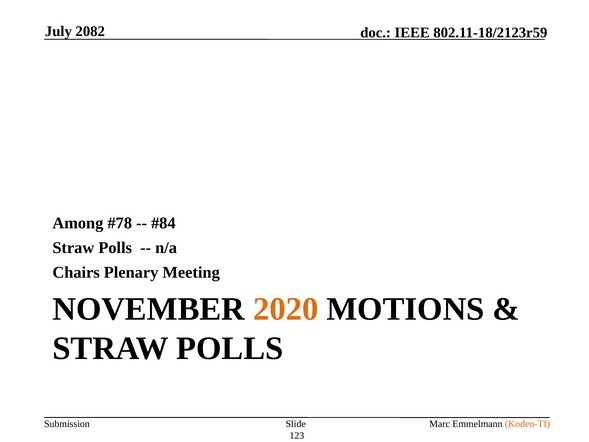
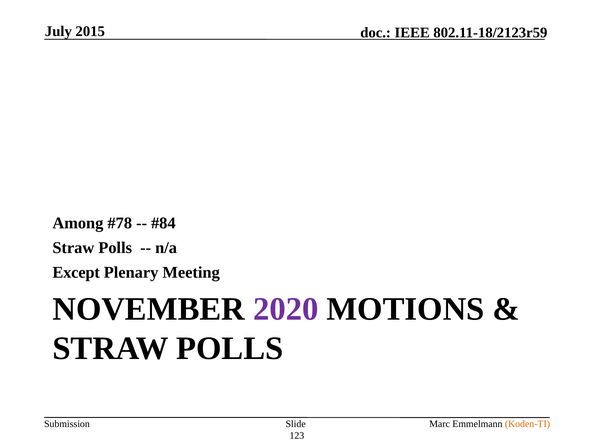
2082: 2082 -> 2015
Chairs: Chairs -> Except
2020 colour: orange -> purple
